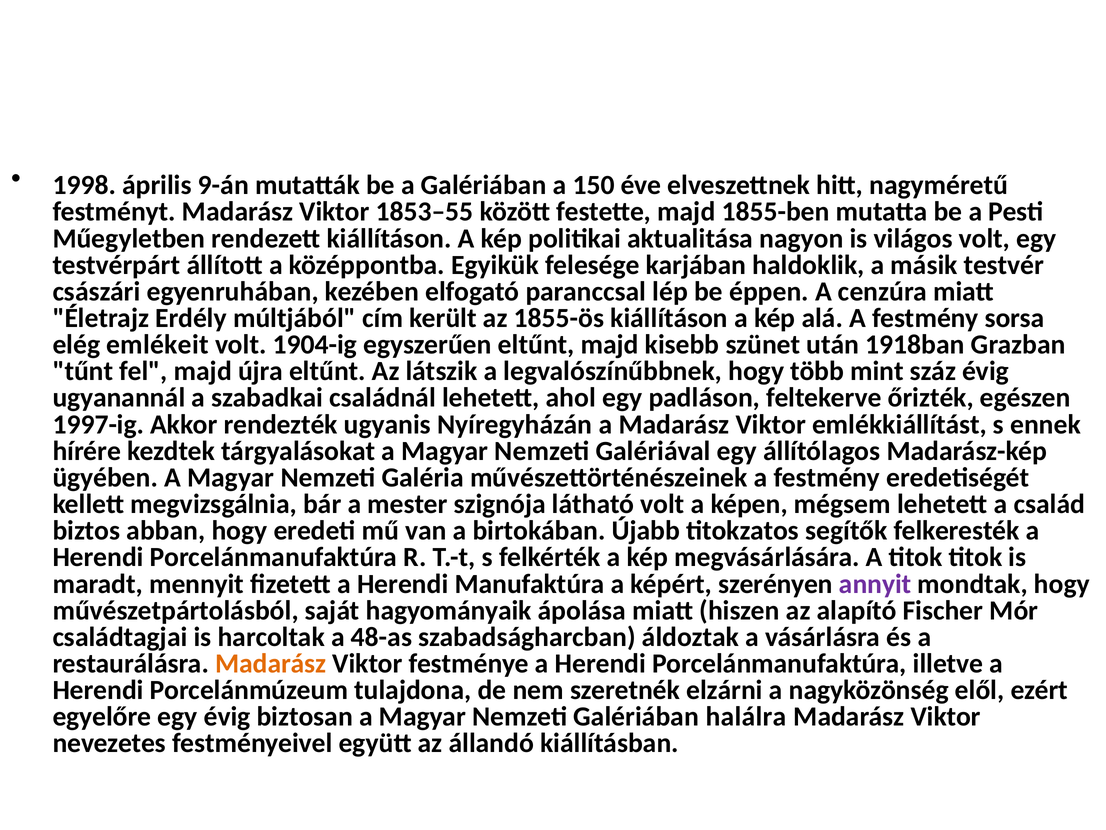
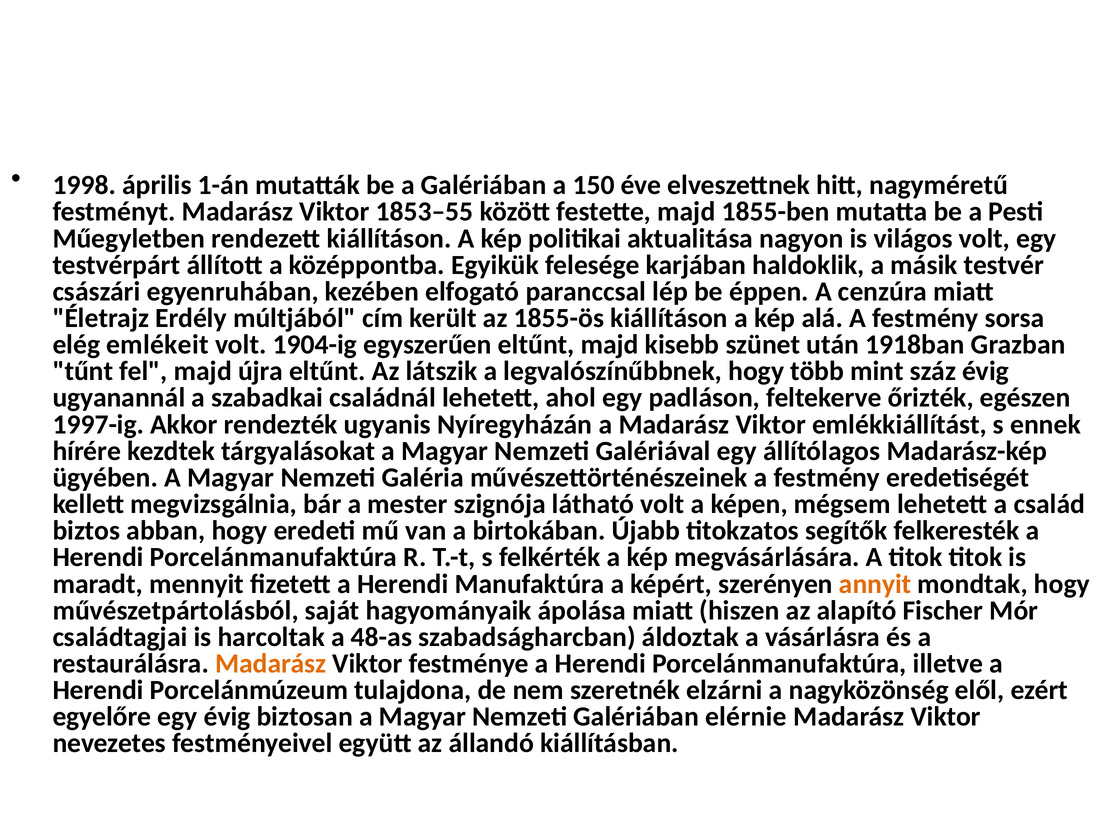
9-án: 9-án -> 1-án
annyit colour: purple -> orange
halálra: halálra -> elérnie
